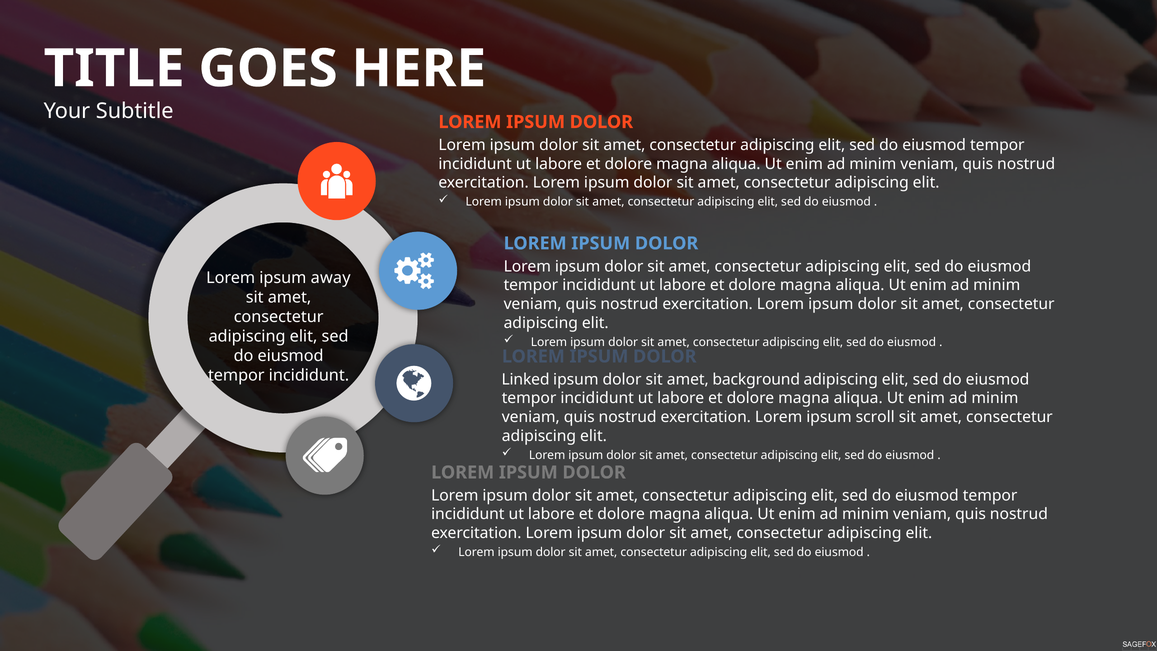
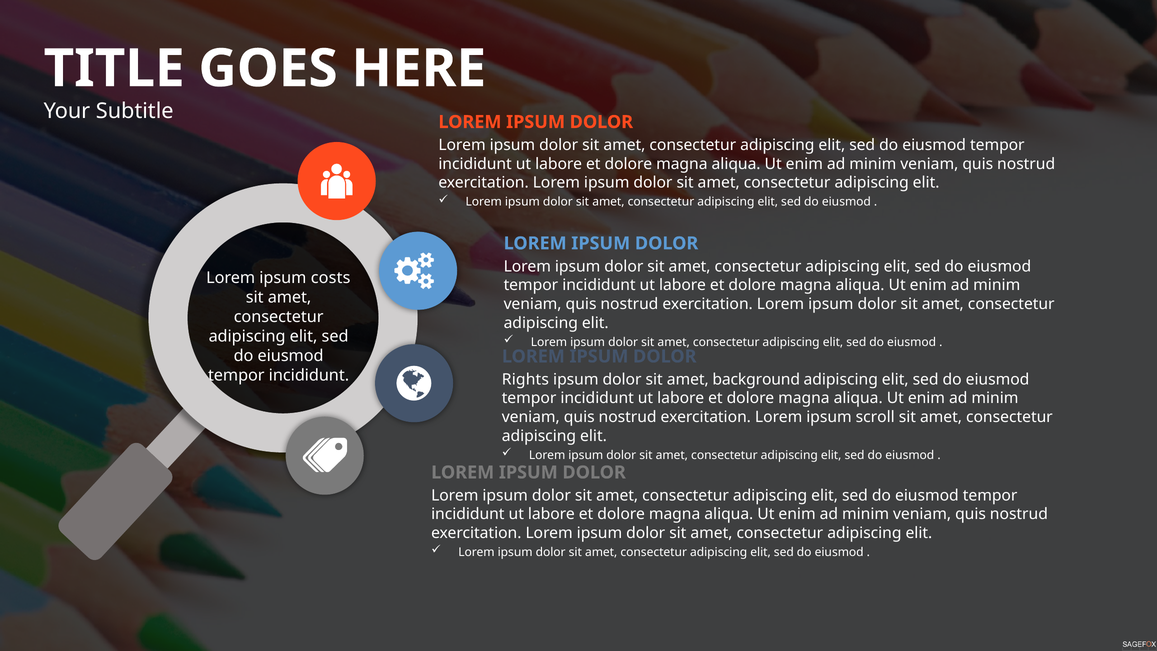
away: away -> costs
Linked: Linked -> Rights
